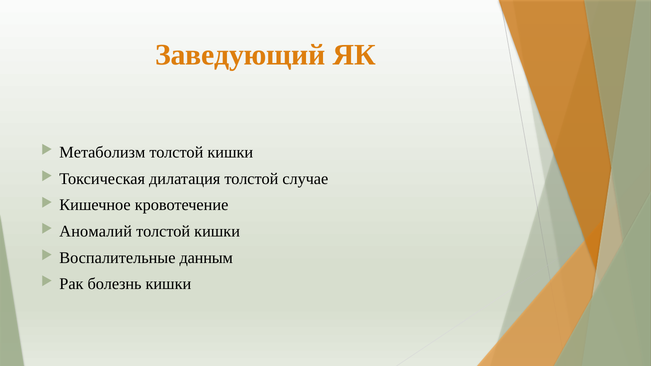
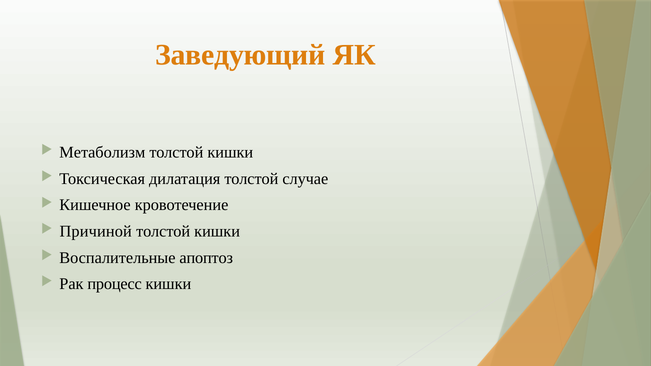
Аномалий: Аномалий -> Причиной
данным: данным -> апоптоз
болезнь: болезнь -> процесс
